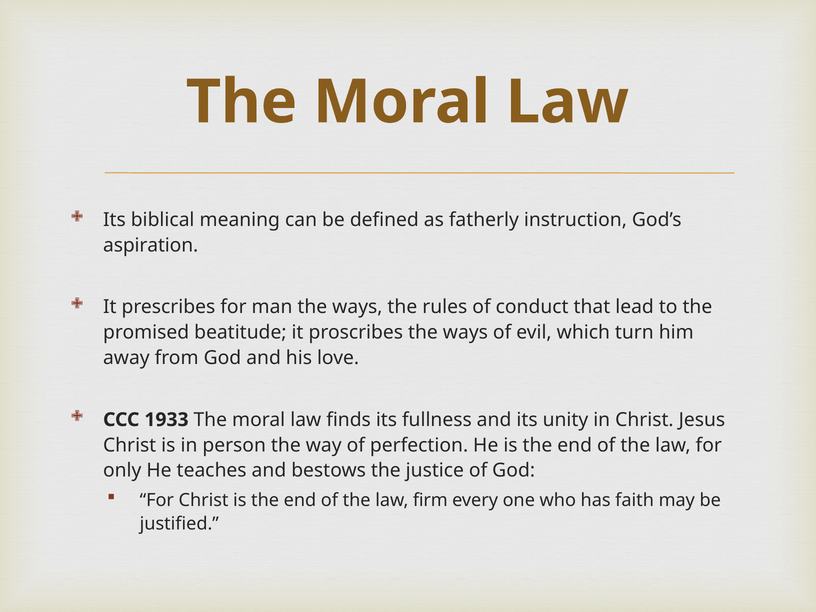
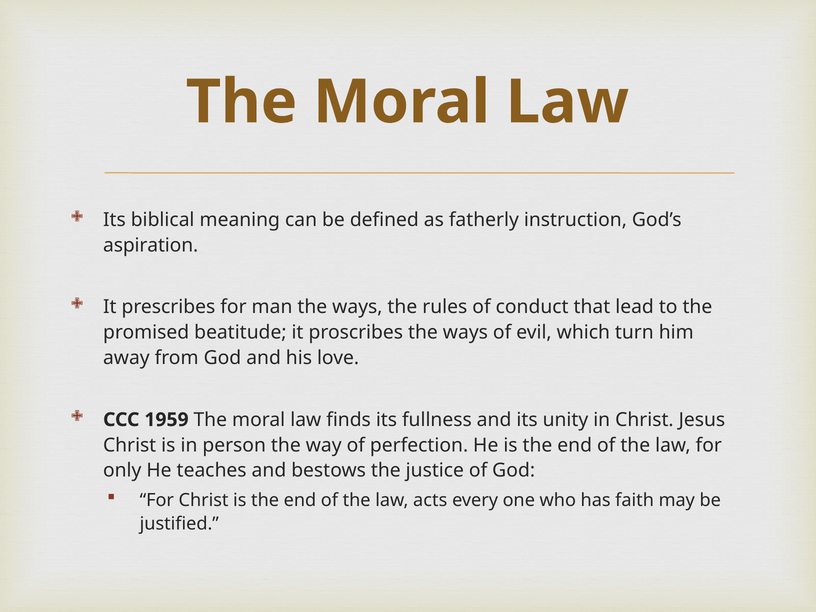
1933: 1933 -> 1959
firm: firm -> acts
